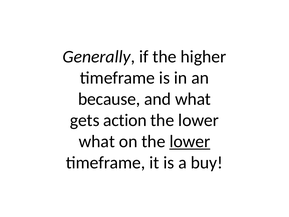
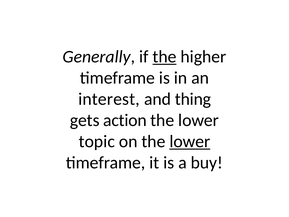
the at (165, 57) underline: none -> present
because: because -> interest
and what: what -> thing
what at (97, 141): what -> topic
